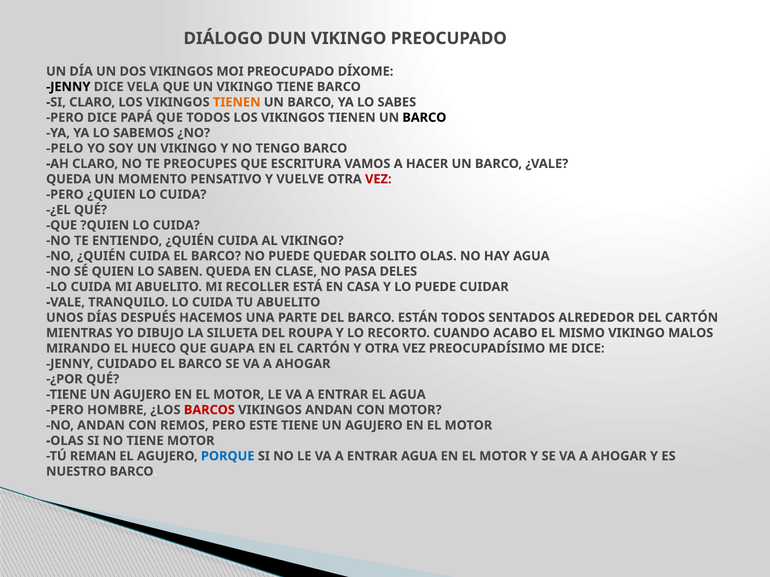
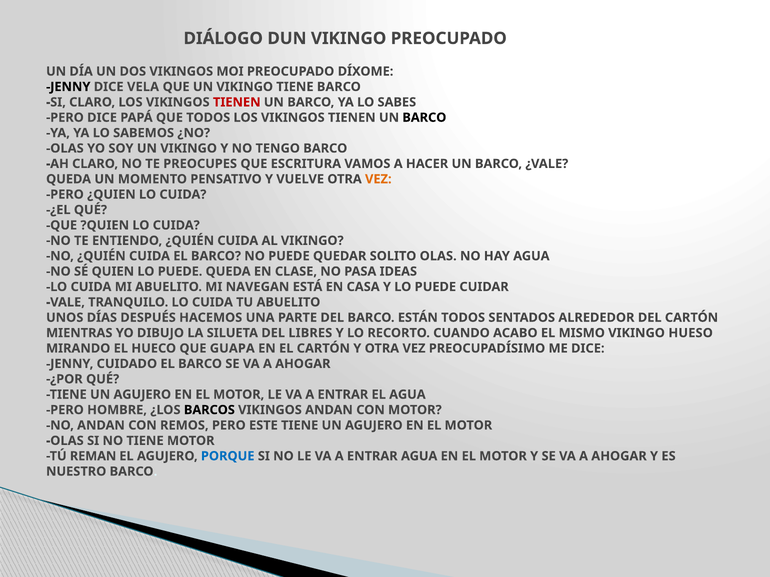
TIENEN at (237, 102) colour: orange -> red
PELO at (65, 148): PELO -> OLAS
VEZ at (378, 179) colour: red -> orange
QUIEN LO SABEN: SABEN -> PUEDE
DELES: DELES -> IDEAS
RECOLLER: RECOLLER -> NAVEGAN
ROUPA: ROUPA -> LIBRES
MALOS: MALOS -> HUESO
BARCOS colour: red -> black
